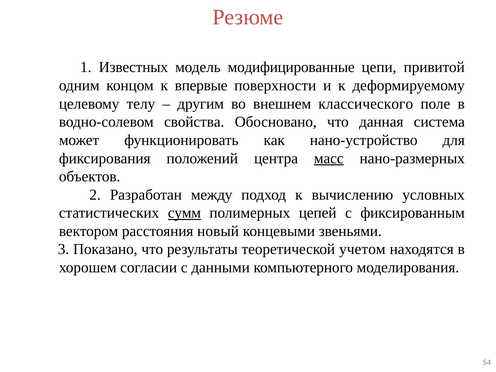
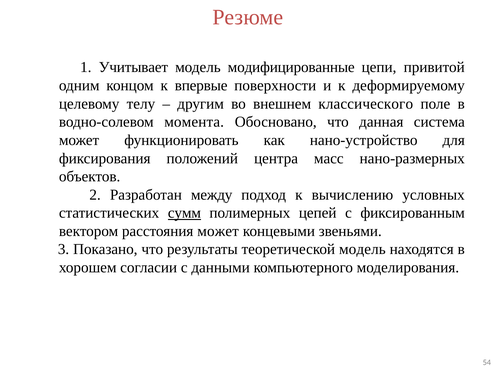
Известных: Известных -> Учитывает
свойства: свойства -> момента
масс underline: present -> none
расстояния новый: новый -> может
теоретической учетом: учетом -> модель
